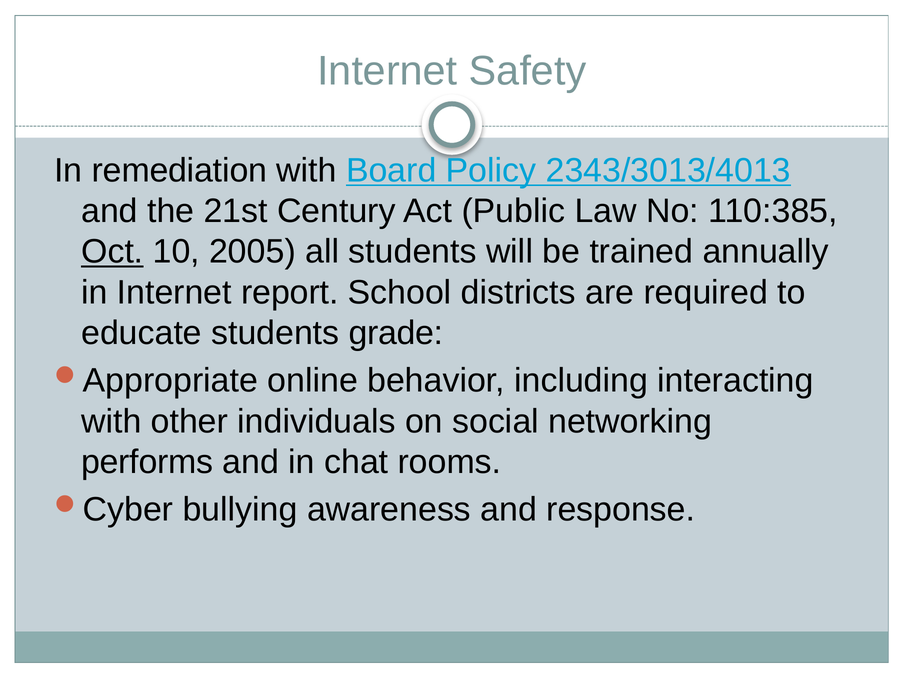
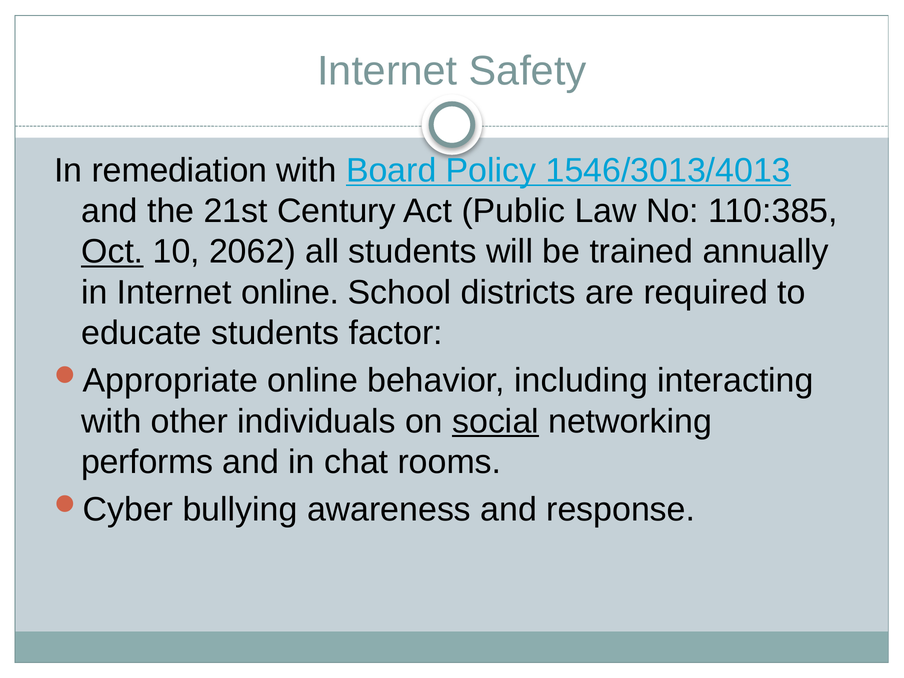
2343/3013/4013: 2343/3013/4013 -> 1546/3013/4013
2005: 2005 -> 2062
Internet report: report -> online
grade: grade -> factor
social underline: none -> present
